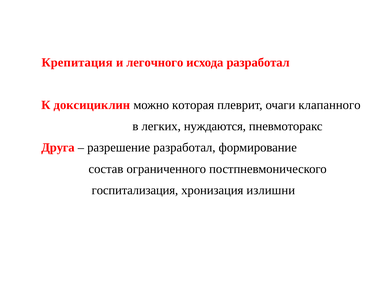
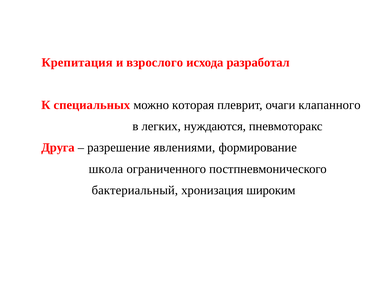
легочного: легочного -> взрослого
доксициклин: доксициклин -> специальных
разрешение разработал: разработал -> явлениями
состав: состав -> школа
госпитализация: госпитализация -> бактериальный
излишни: излишни -> широким
